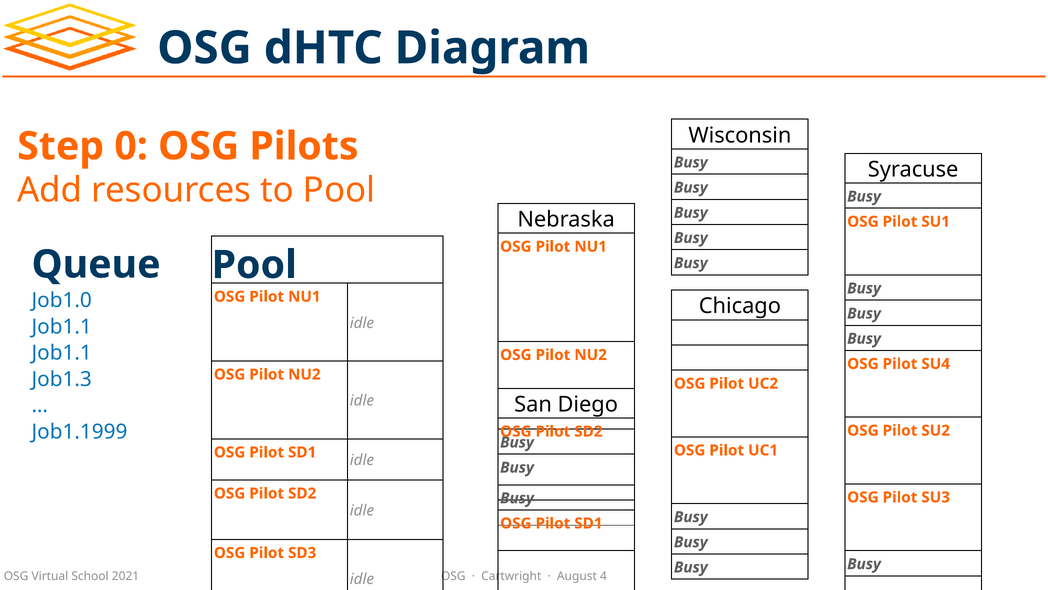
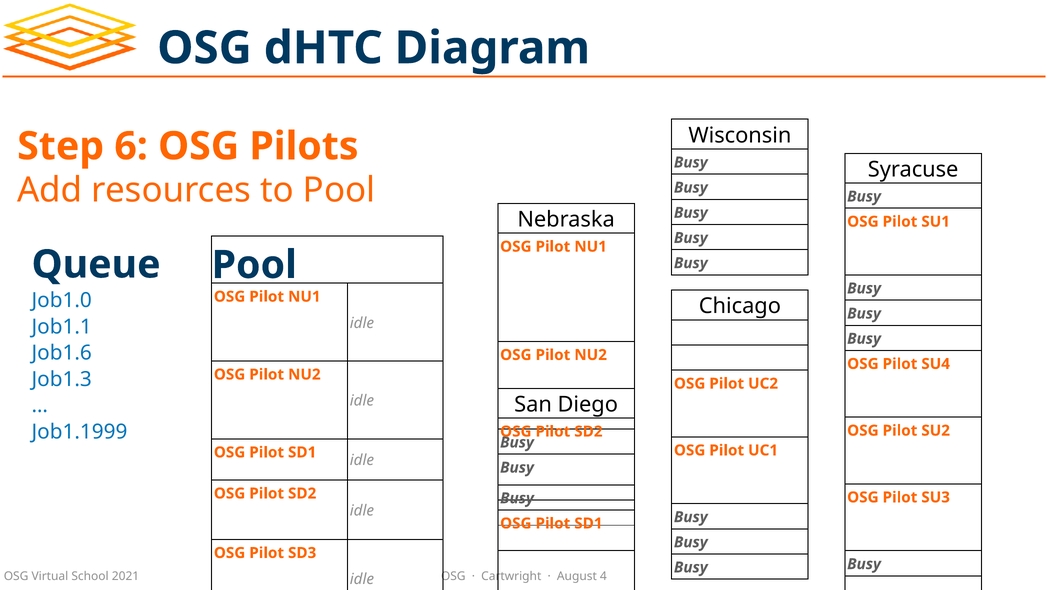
0: 0 -> 6
Job1.1 at (62, 353): Job1.1 -> Job1.6
